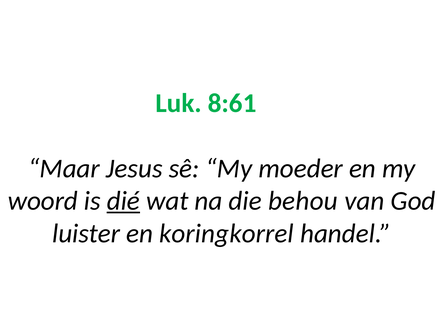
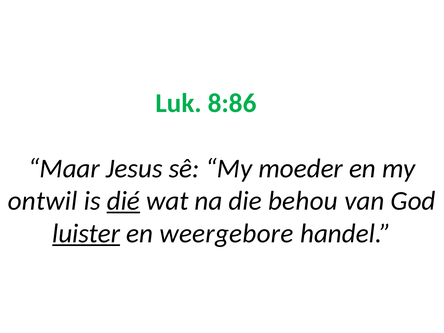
8:61: 8:61 -> 8:86
woord: woord -> ontwil
luister underline: none -> present
koringkorrel: koringkorrel -> weergebore
